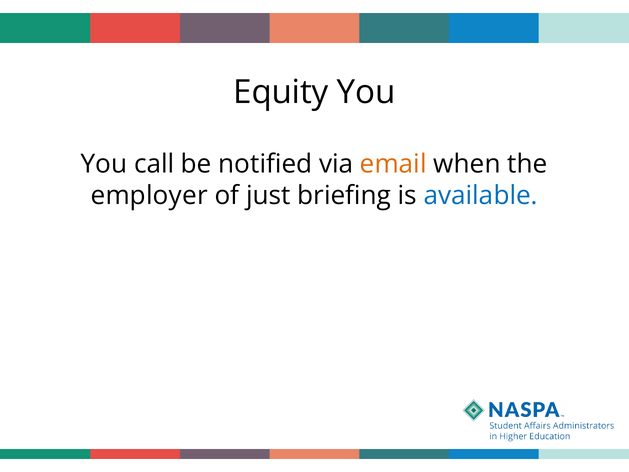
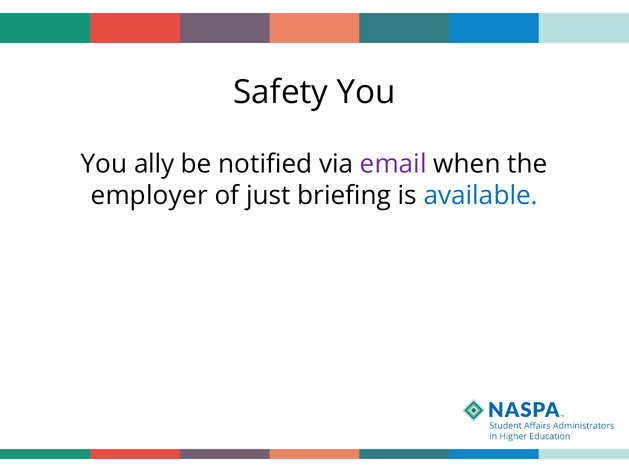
Equity: Equity -> Safety
call: call -> ally
email colour: orange -> purple
